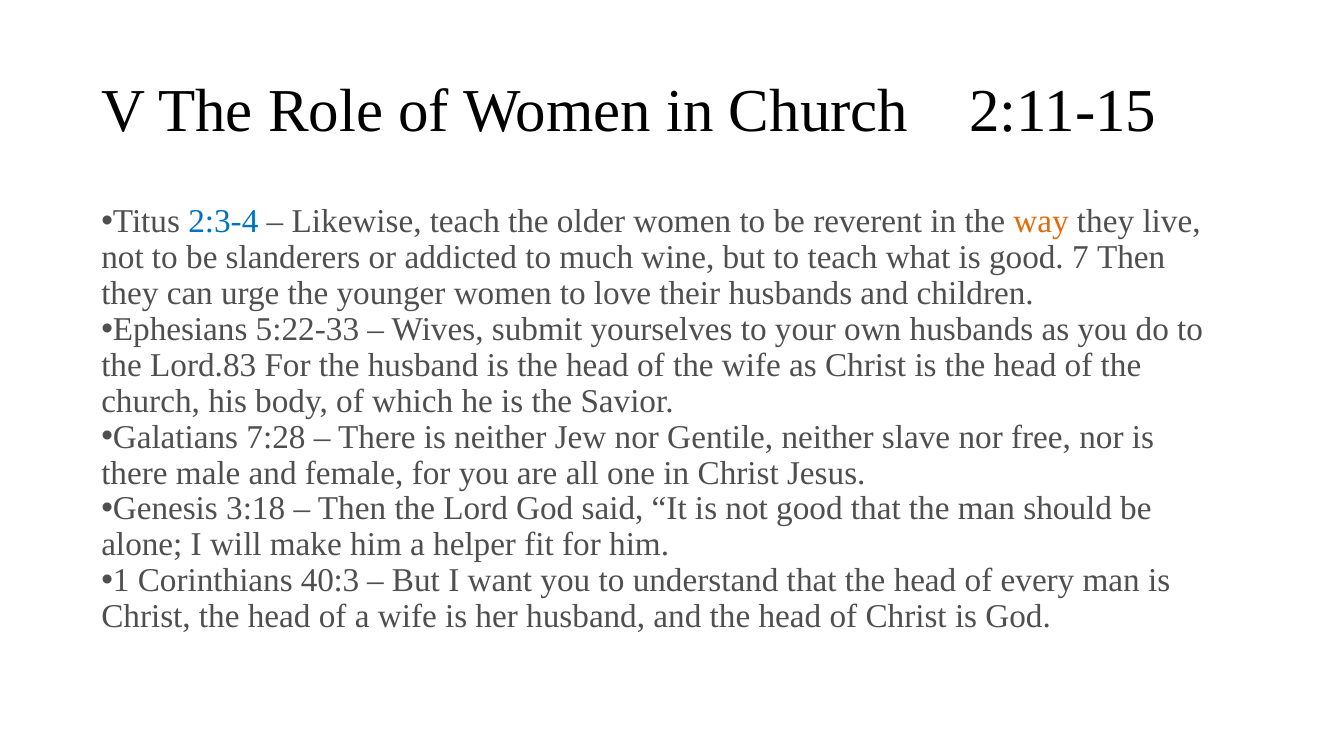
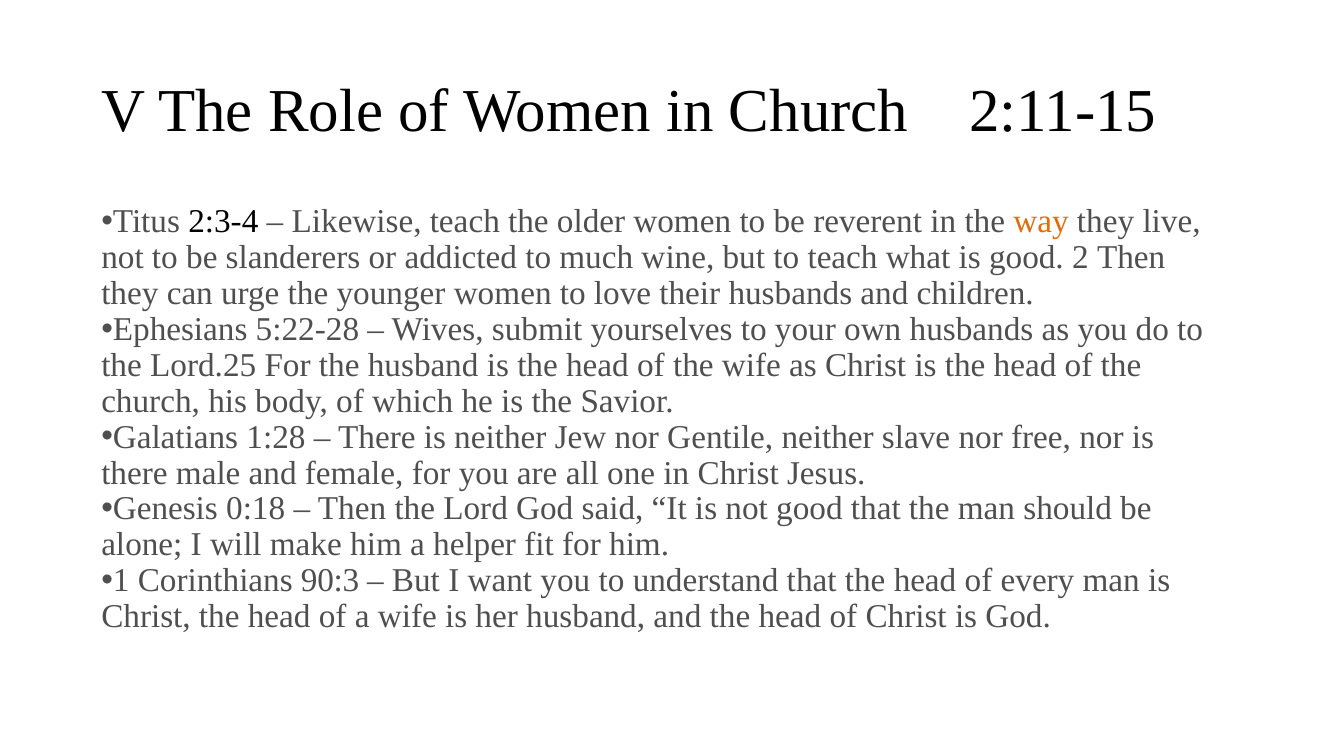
2:3-4 colour: blue -> black
7: 7 -> 2
5:22-33: 5:22-33 -> 5:22-28
Lord.83: Lord.83 -> Lord.25
7:28: 7:28 -> 1:28
3:18: 3:18 -> 0:18
40:3: 40:3 -> 90:3
